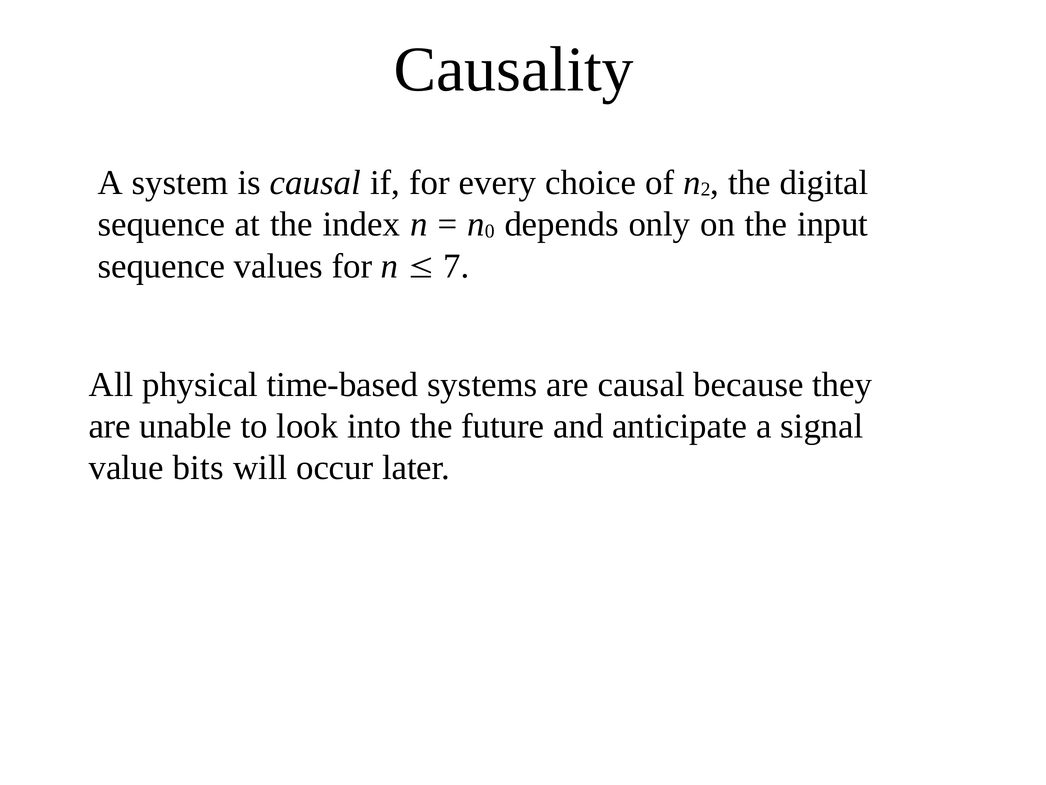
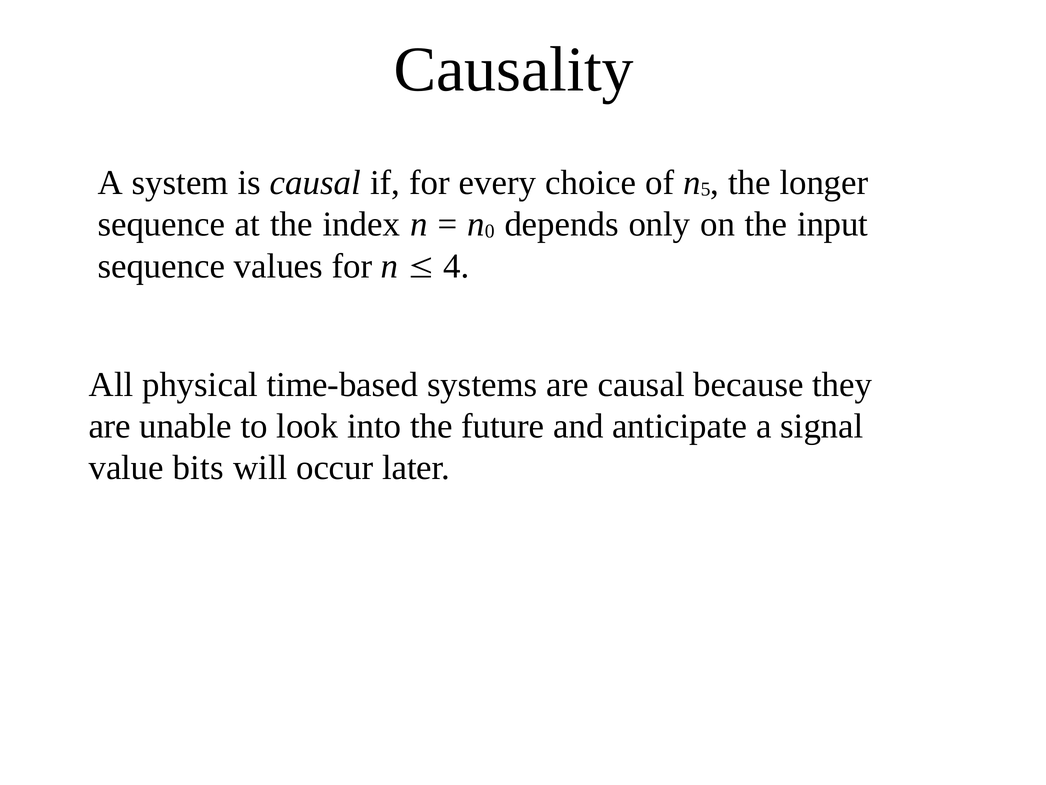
2: 2 -> 5
digital: digital -> longer
7: 7 -> 4
